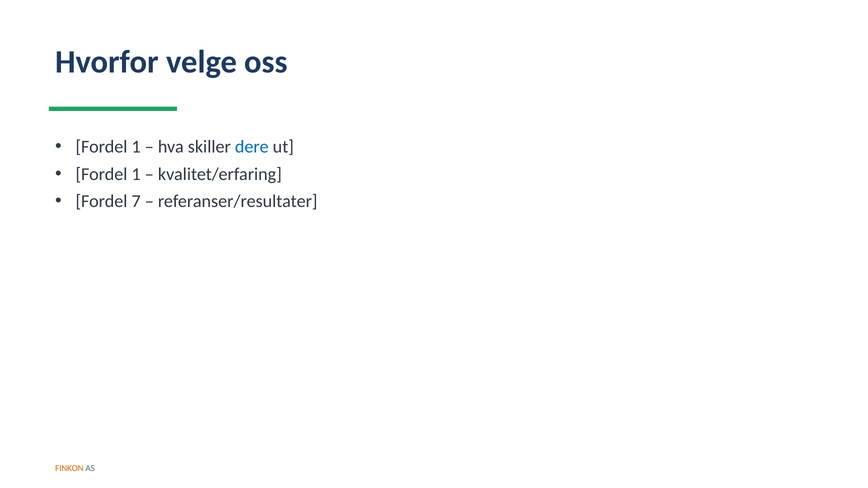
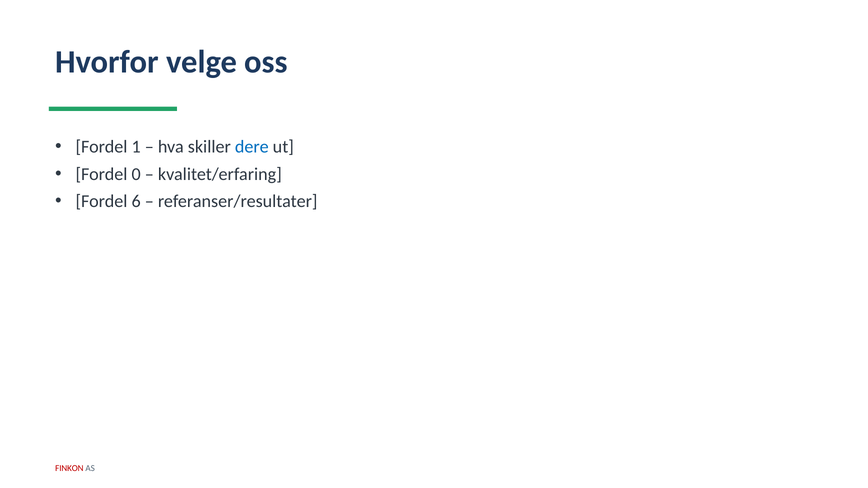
1 at (136, 174): 1 -> 0
7: 7 -> 6
FINKON colour: orange -> red
